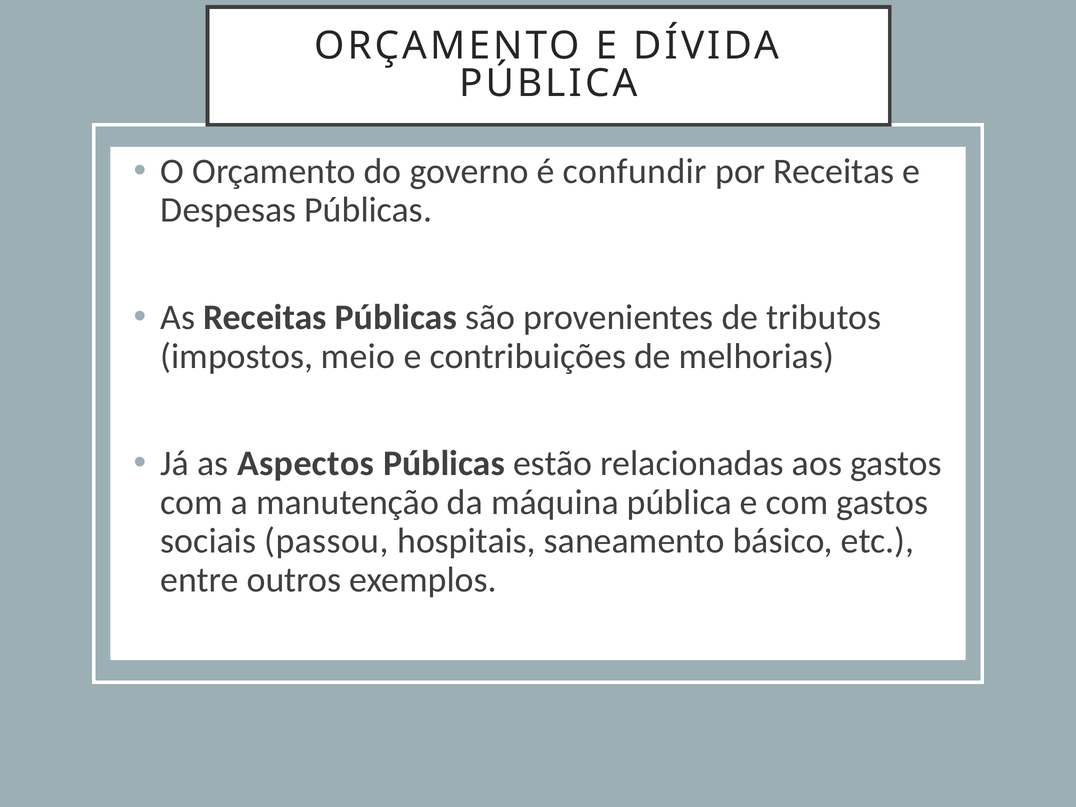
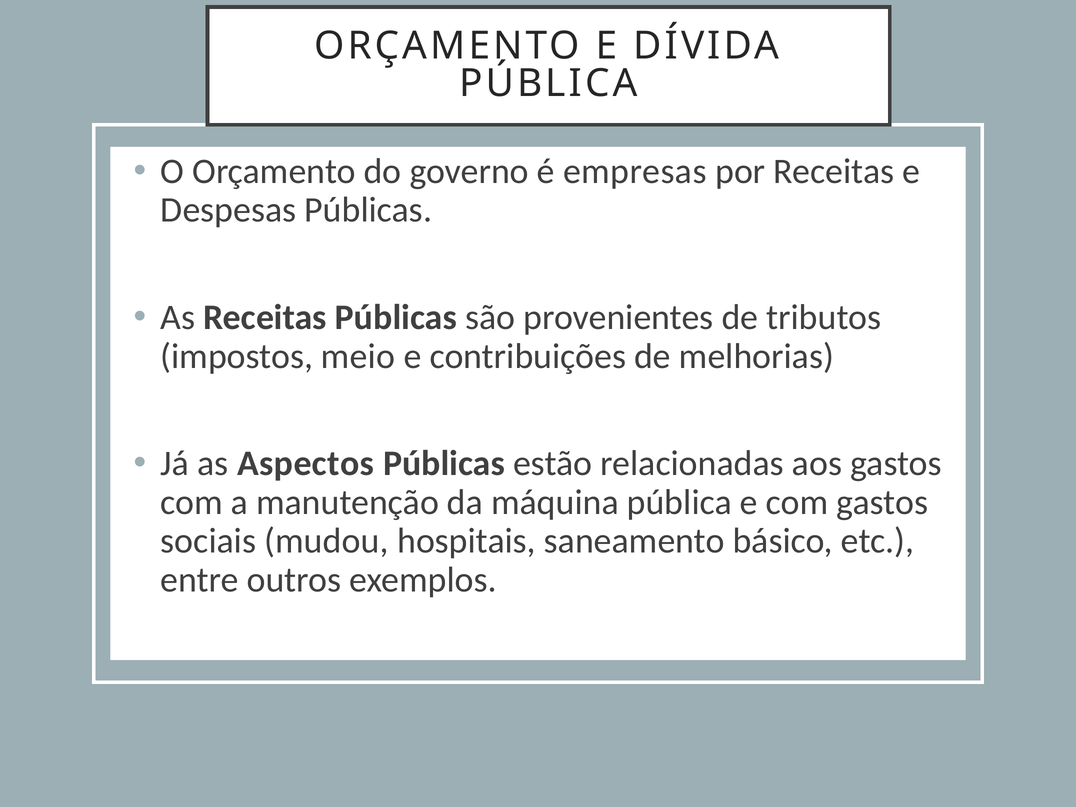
confundir: confundir -> empresas
passou: passou -> mudou
